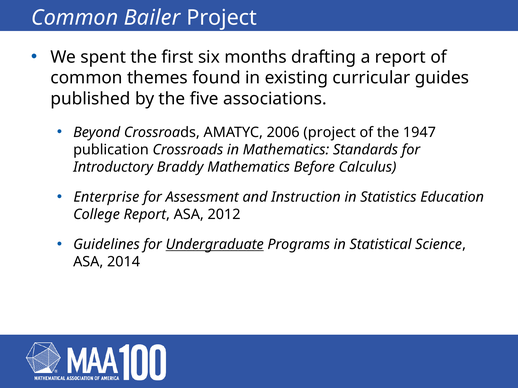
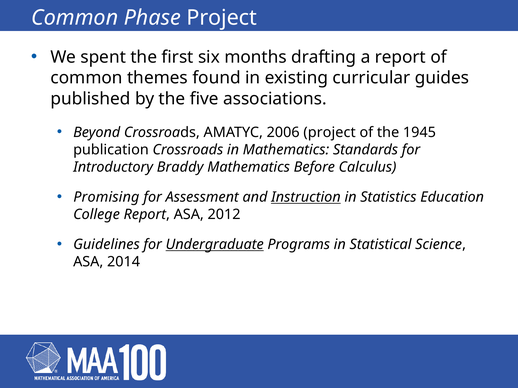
Bailer: Bailer -> Phase
1947: 1947 -> 1945
Enterprise: Enterprise -> Promising
Instruction underline: none -> present
